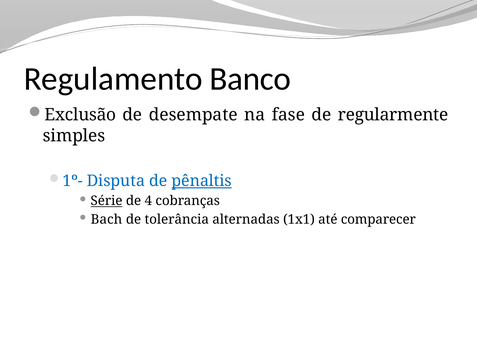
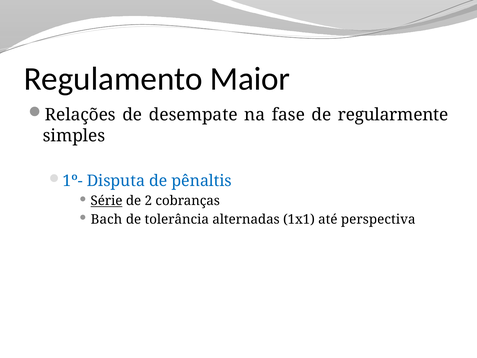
Banco: Banco -> Maior
Exclusão: Exclusão -> Relações
pênaltis underline: present -> none
4: 4 -> 2
comparecer: comparecer -> perspectiva
